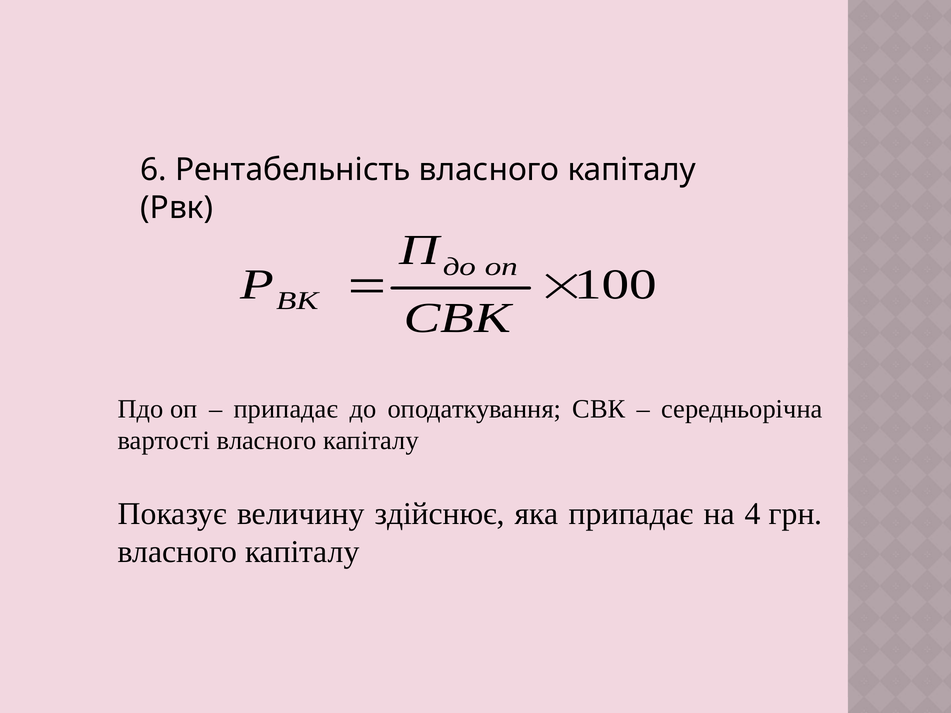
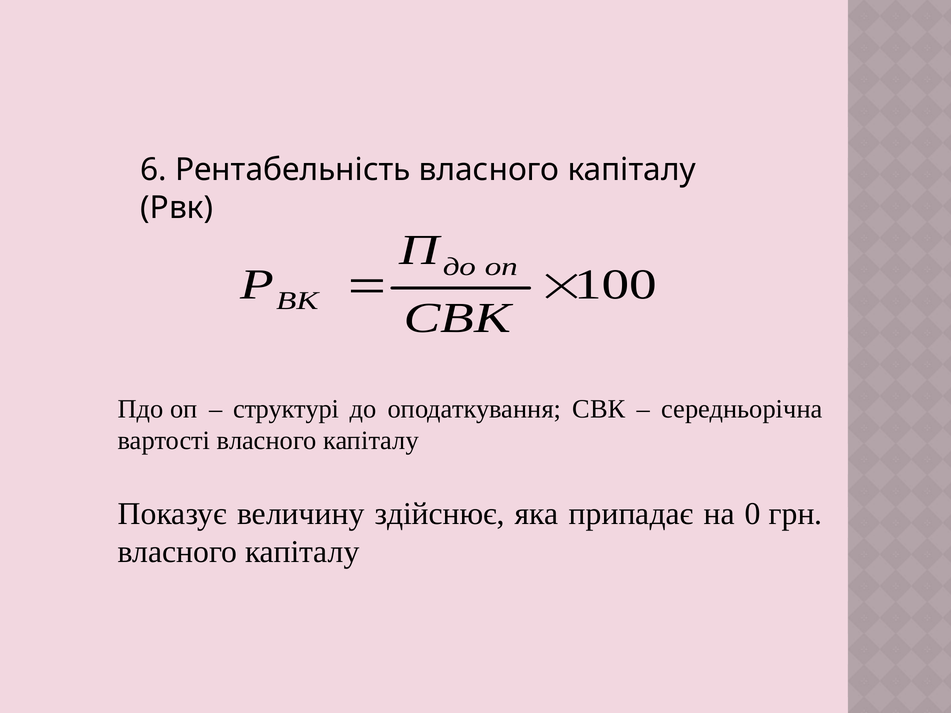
припадає at (286, 409): припадає -> структурі
4: 4 -> 0
